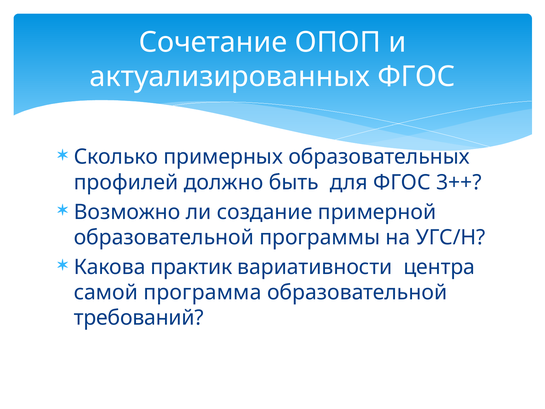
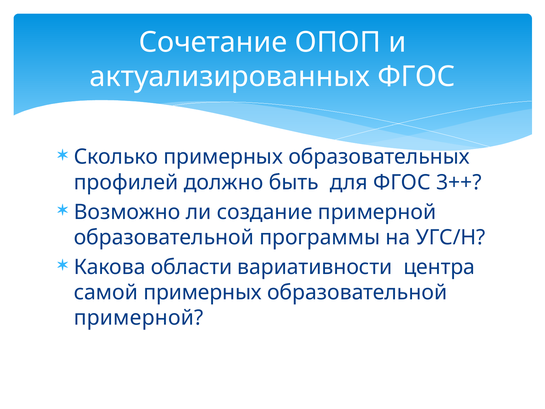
практик: практик -> области
самой программа: программа -> примерных
требований at (139, 318): требований -> примерной
